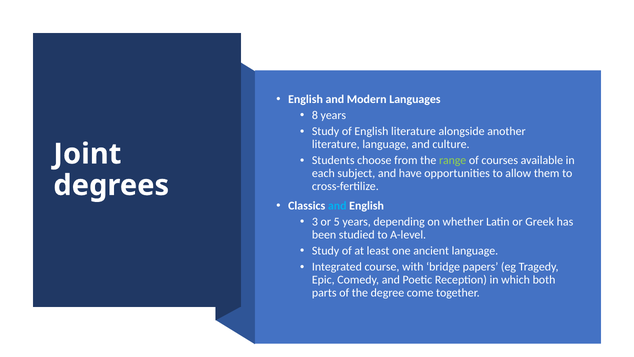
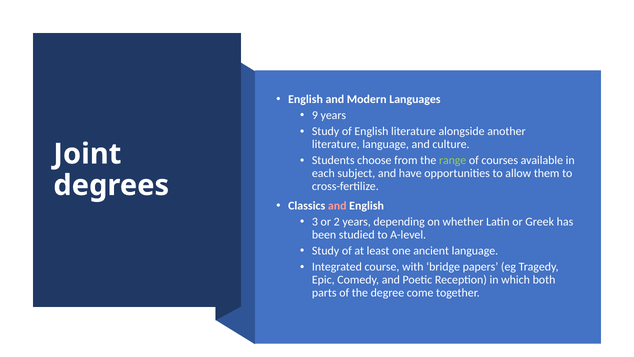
8: 8 -> 9
and at (337, 206) colour: light blue -> pink
5: 5 -> 2
